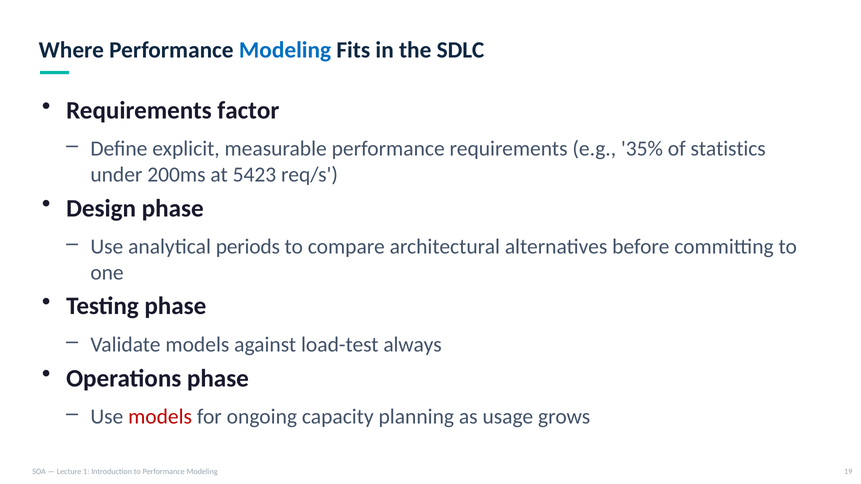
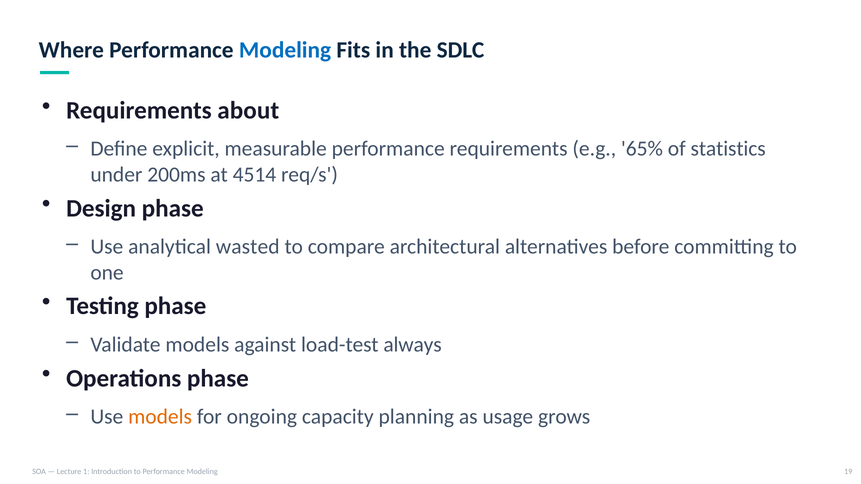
factor: factor -> about
35%: 35% -> 65%
5423: 5423 -> 4514
periods: periods -> wasted
models at (160, 417) colour: red -> orange
